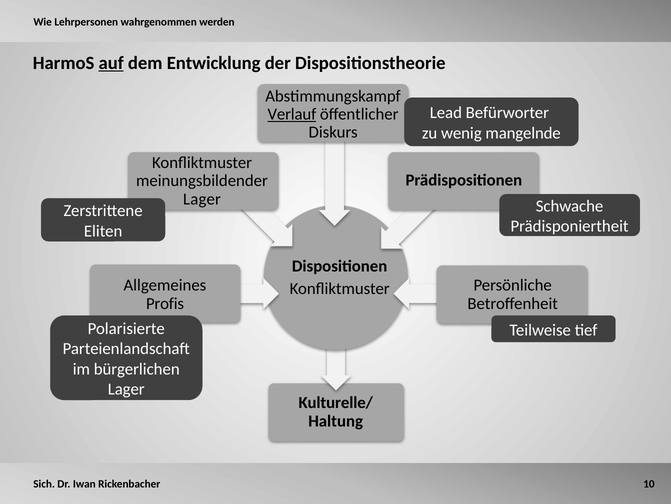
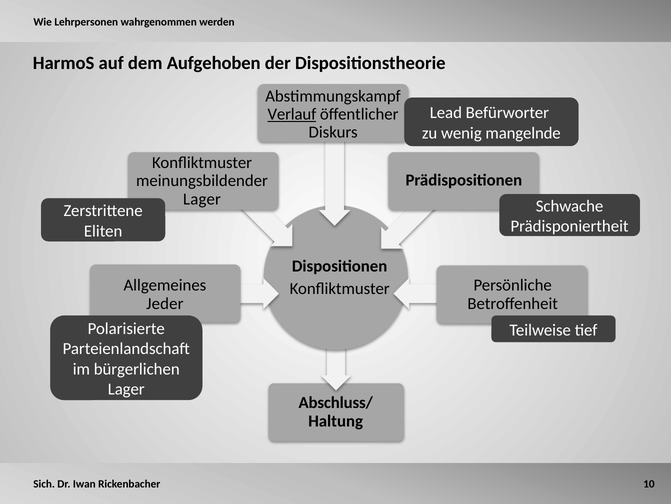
auf underline: present -> none
Entwicklung: Entwicklung -> Aufgehoben
Profis: Profis -> Jeder
Kulturelle/: Kulturelle/ -> Abschluss/
